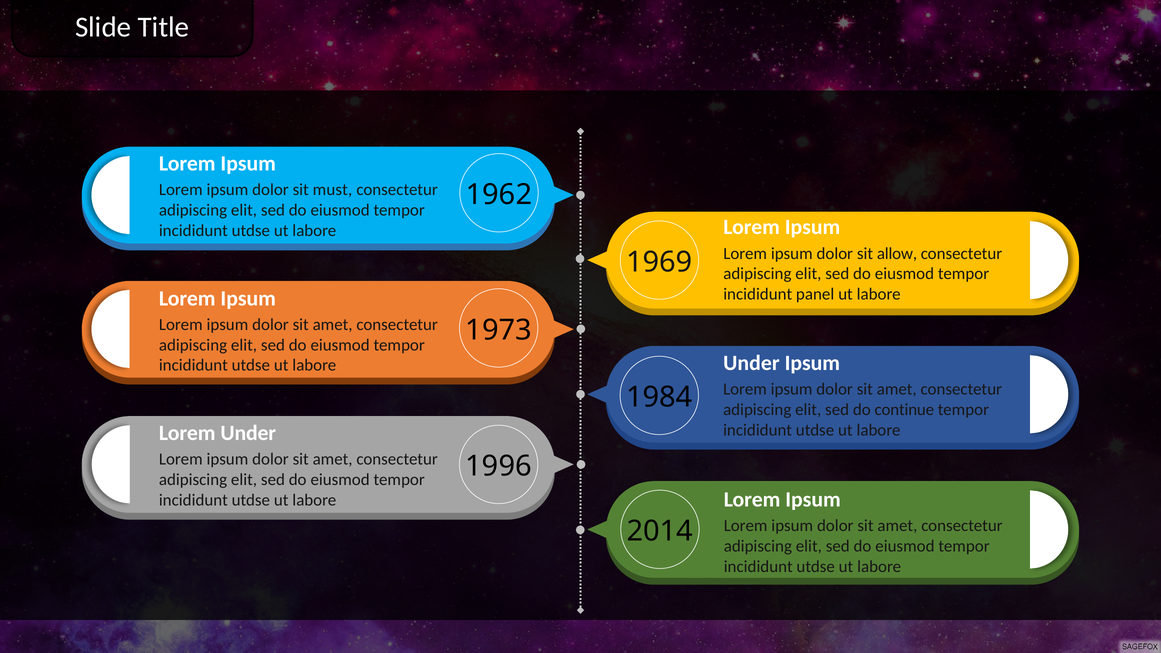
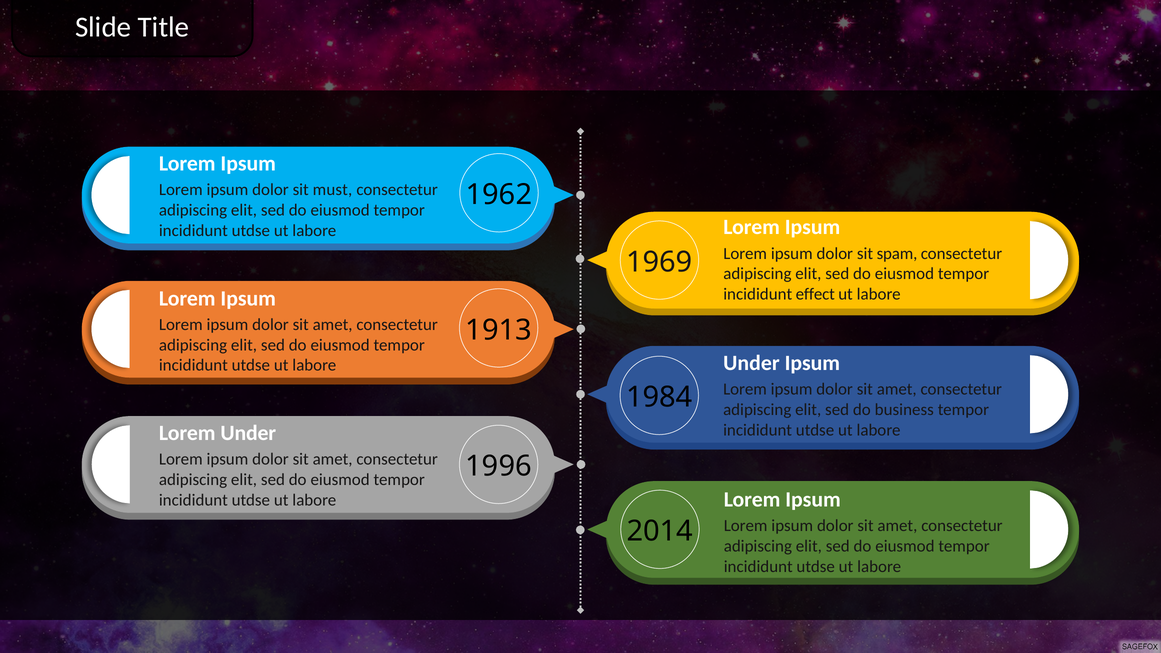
allow: allow -> spam
panel: panel -> effect
1973: 1973 -> 1913
continue: continue -> business
